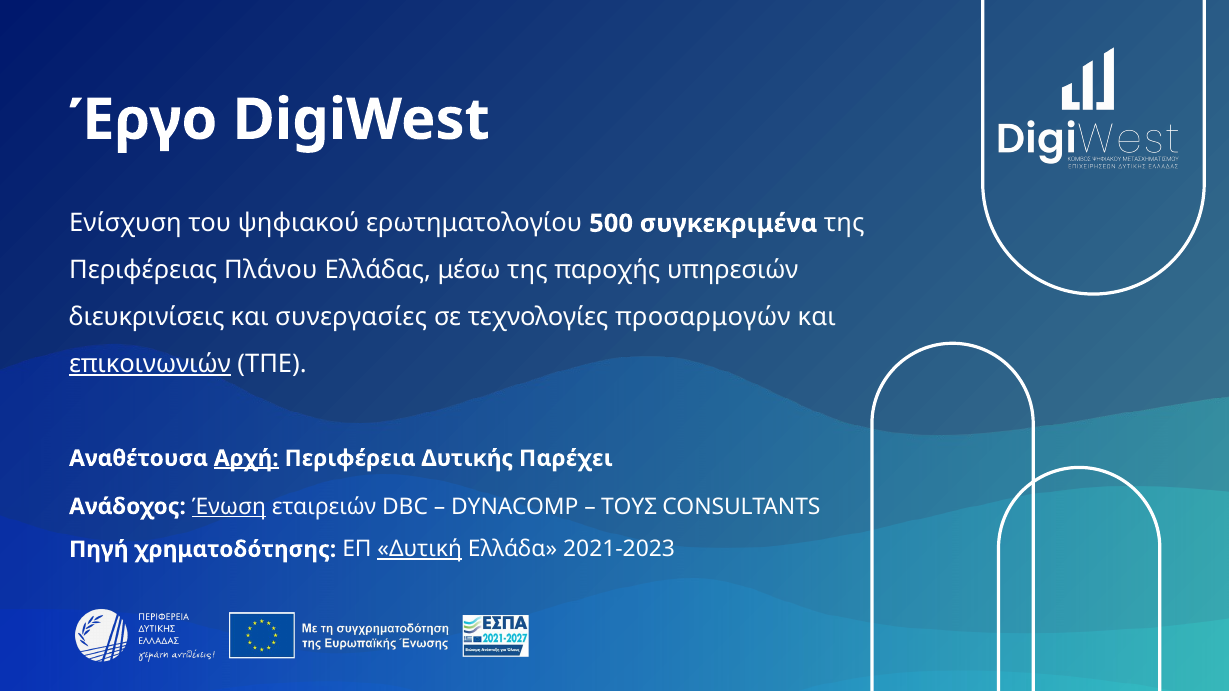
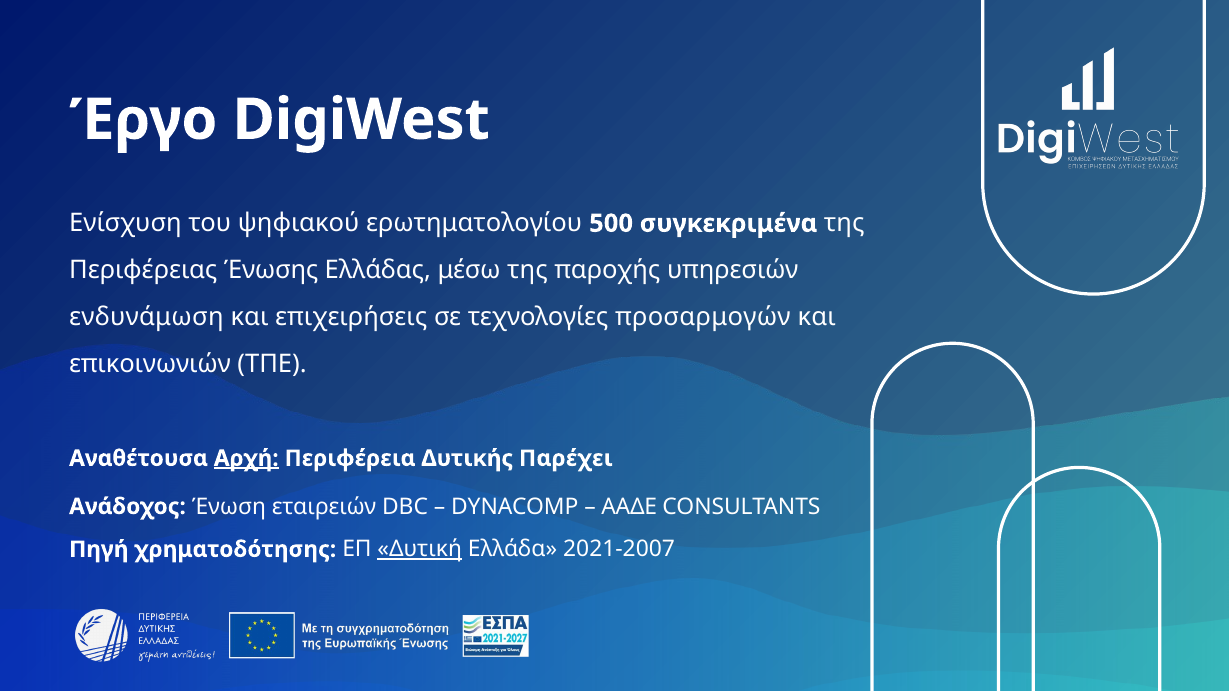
Πλάνου: Πλάνου -> Ένωσης
διευκρινίσεις: διευκρινίσεις -> ενδυνάμωση
συνεργασίες: συνεργασίες -> επιχειρήσεις
επικοινωνιών underline: present -> none
Ένωση underline: present -> none
ΤΟΥΣ: ΤΟΥΣ -> ΑΑΔΕ
2021-2023: 2021-2023 -> 2021-2007
